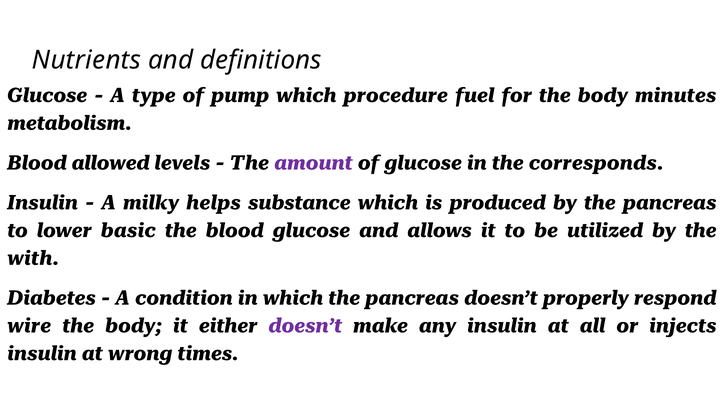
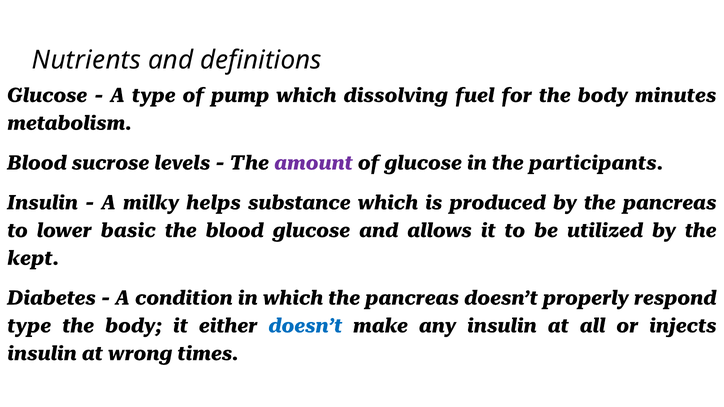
procedure: procedure -> dissolving
allowed: allowed -> sucrose
corresponds: corresponds -> participants
with: with -> kept
wire at (29, 326): wire -> type
doesn’t at (305, 326) colour: purple -> blue
